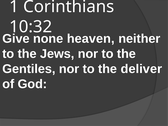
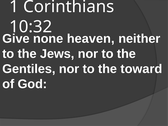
deliver: deliver -> toward
